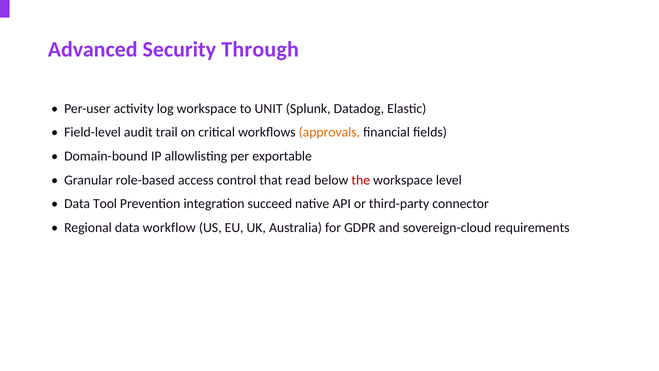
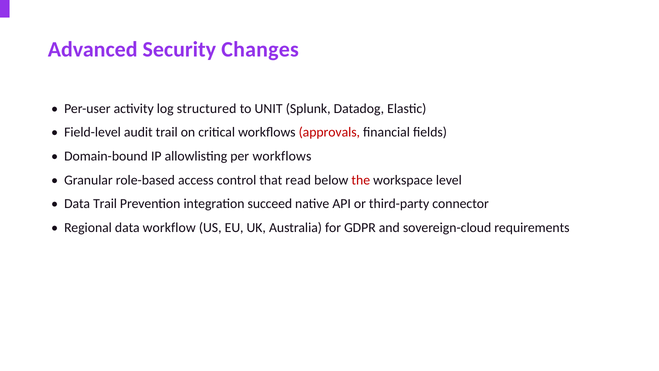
Through: Through -> Changes
log workspace: workspace -> structured
approvals colour: orange -> red
per exportable: exportable -> workflows
Data Tool: Tool -> Trail
